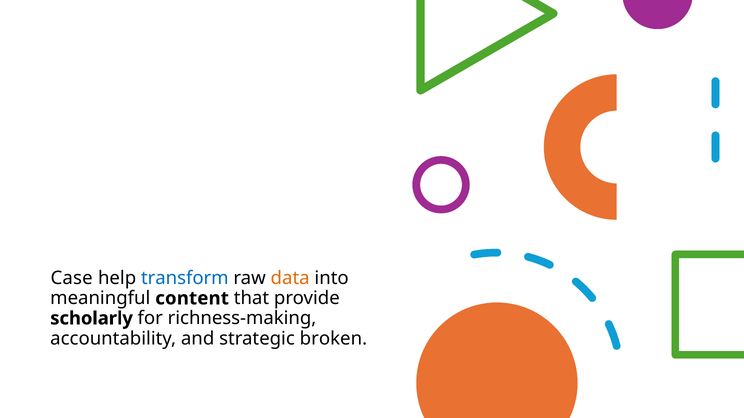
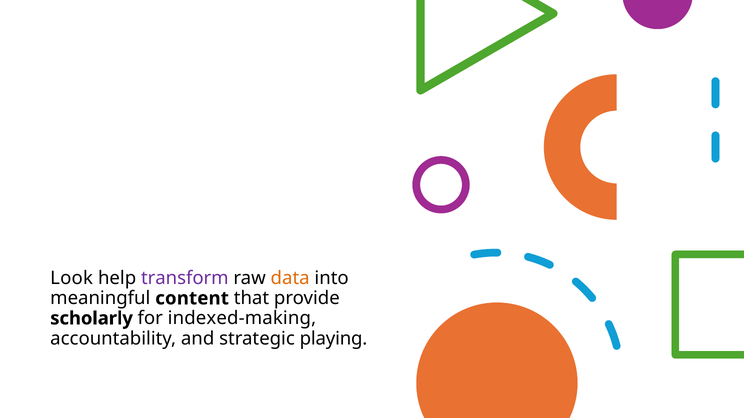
Case: Case -> Look
transform colour: blue -> purple
richness-making: richness-making -> indexed-making
broken: broken -> playing
